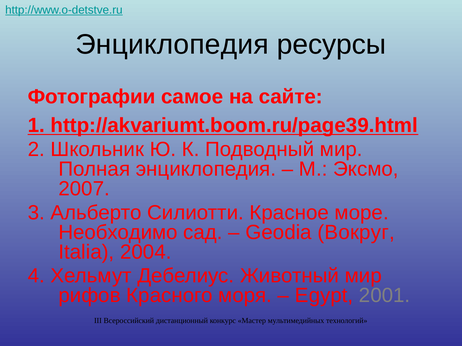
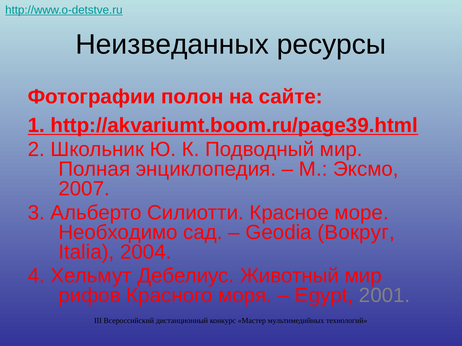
Энциклопедия at (172, 45): Энциклопедия -> Неизведанных
самое: самое -> полон
